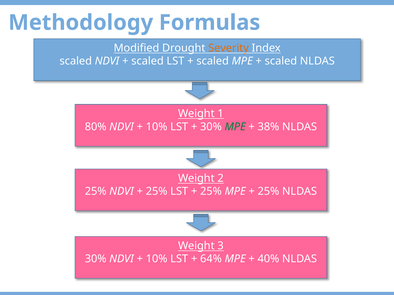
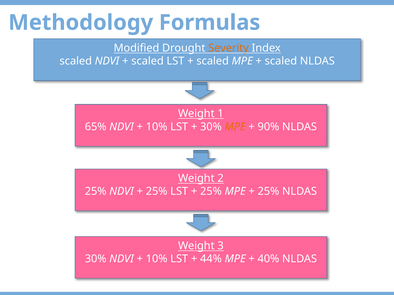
80%: 80% -> 65%
MPE at (235, 127) colour: green -> orange
38%: 38% -> 90%
64%: 64% -> 44%
